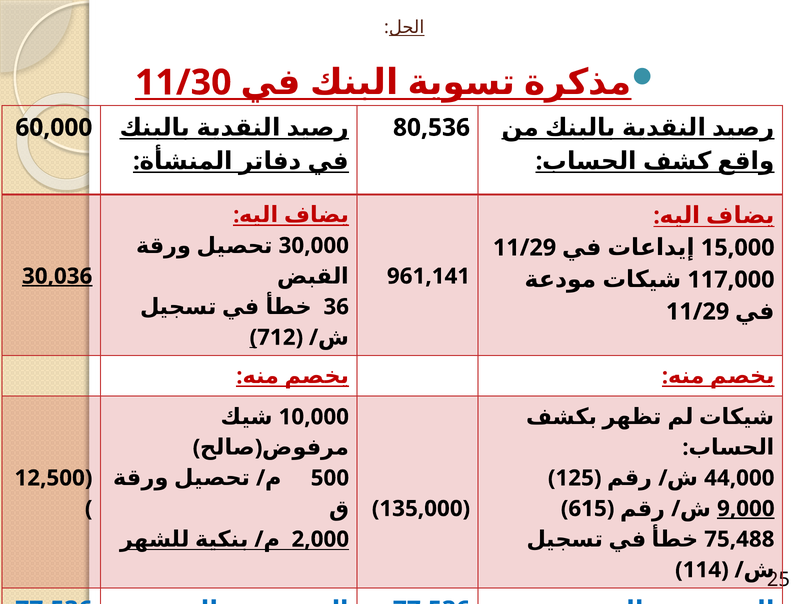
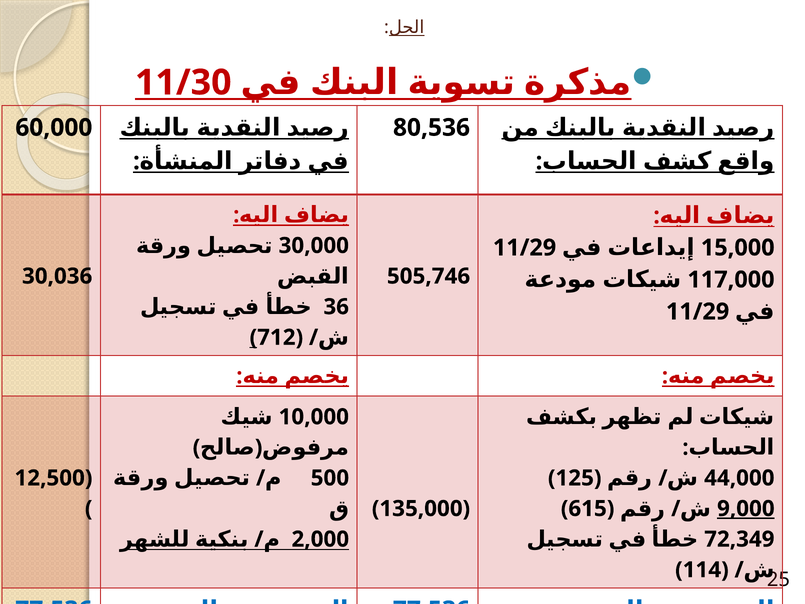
30,036 underline: present -> none
961,141: 961,141 -> 505,746
75,488: 75,488 -> 72,349
